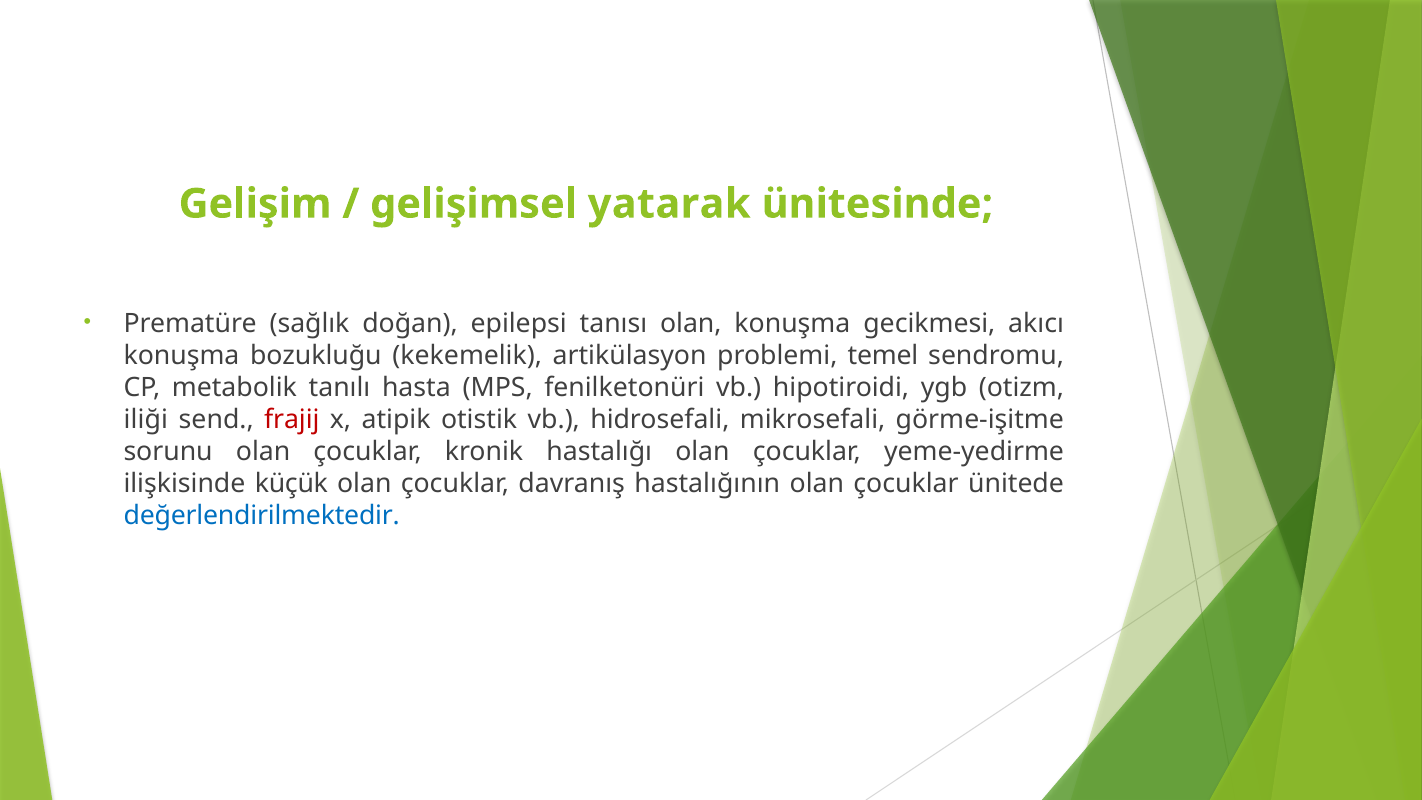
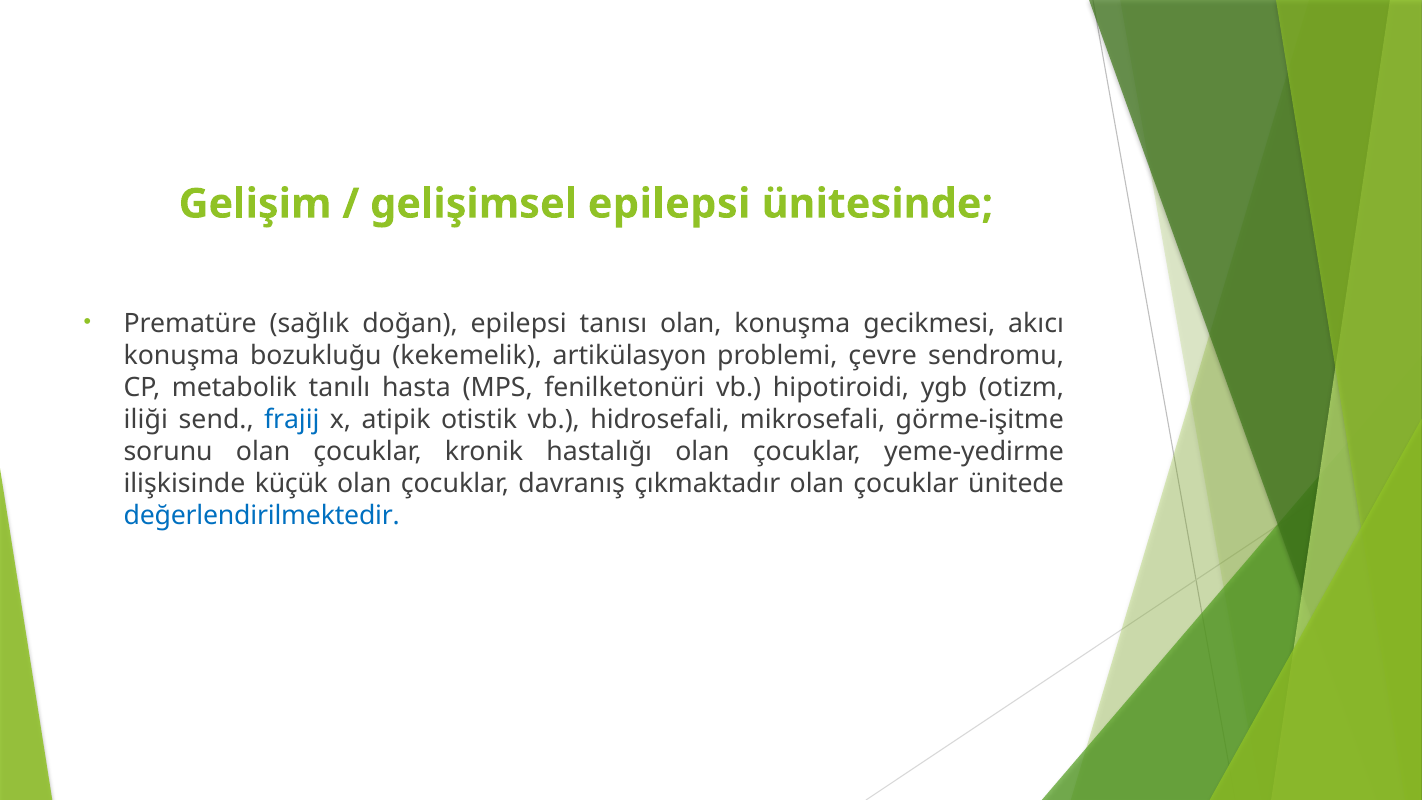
gelişimsel yatarak: yatarak -> epilepsi
temel: temel -> çevre
frajij colour: red -> blue
hastalığının: hastalığının -> çıkmaktadır
